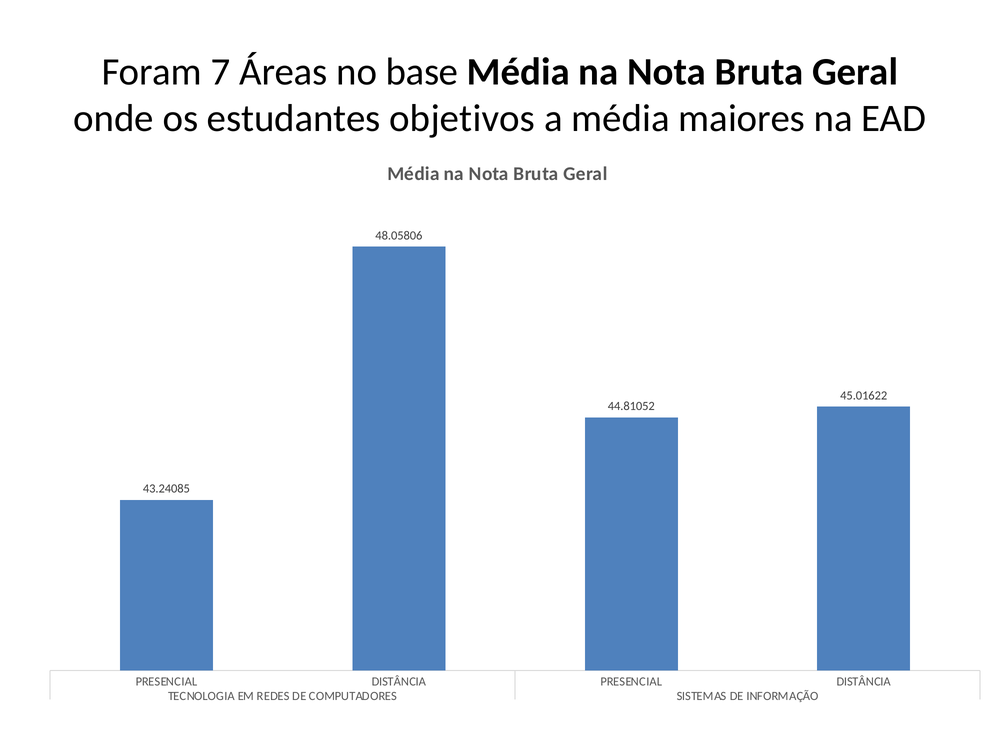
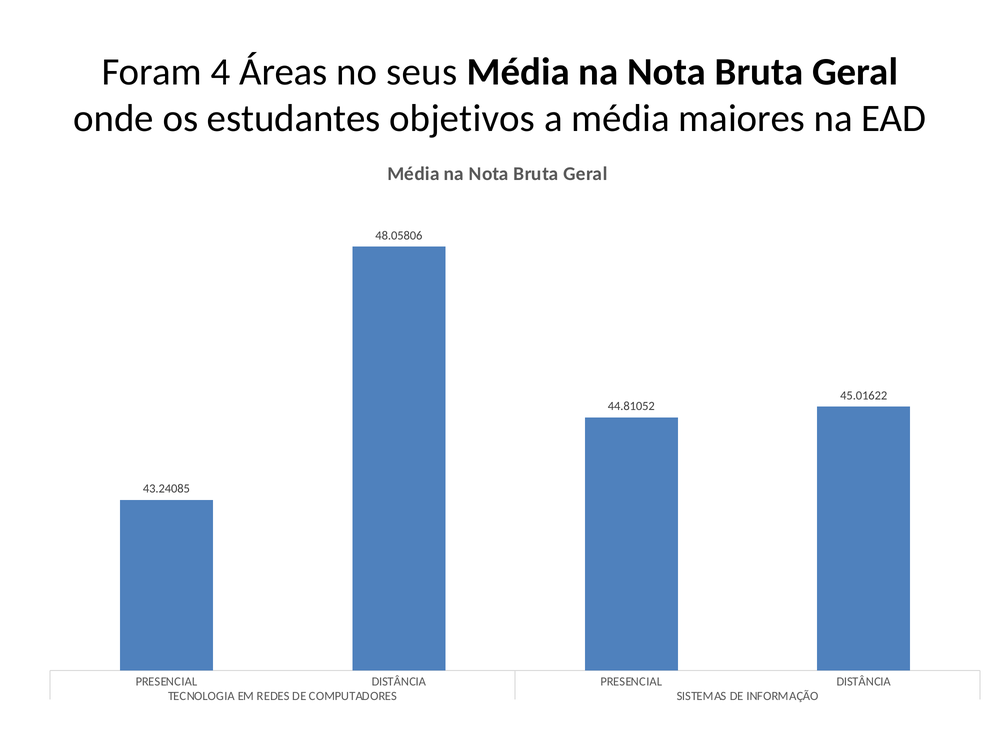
7: 7 -> 4
base: base -> seus
